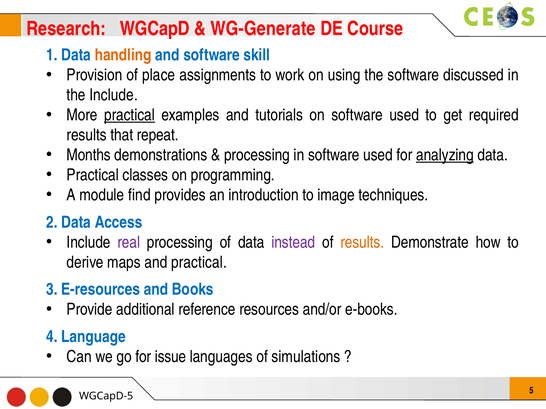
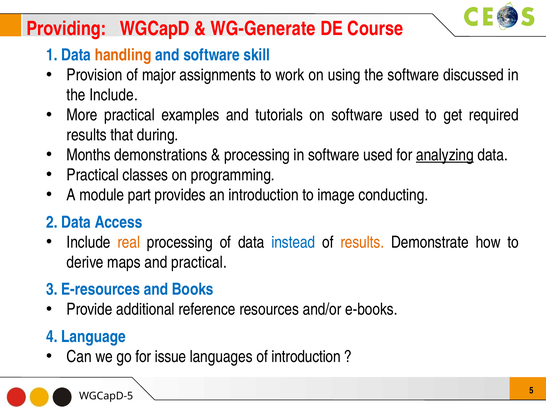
Research: Research -> Providing
place: place -> major
practical at (130, 115) underline: present -> none
repeat: repeat -> during
find: find -> part
techniques: techniques -> conducting
real colour: purple -> orange
instead colour: purple -> blue
of simulations: simulations -> introduction
